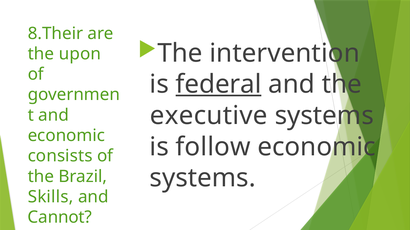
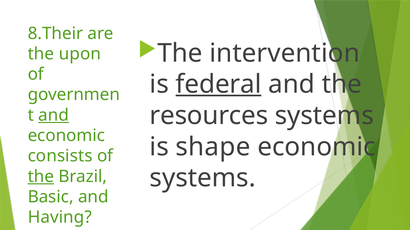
executive: executive -> resources
and at (54, 115) underline: none -> present
follow: follow -> shape
the at (41, 177) underline: none -> present
Skills: Skills -> Basic
Cannot: Cannot -> Having
